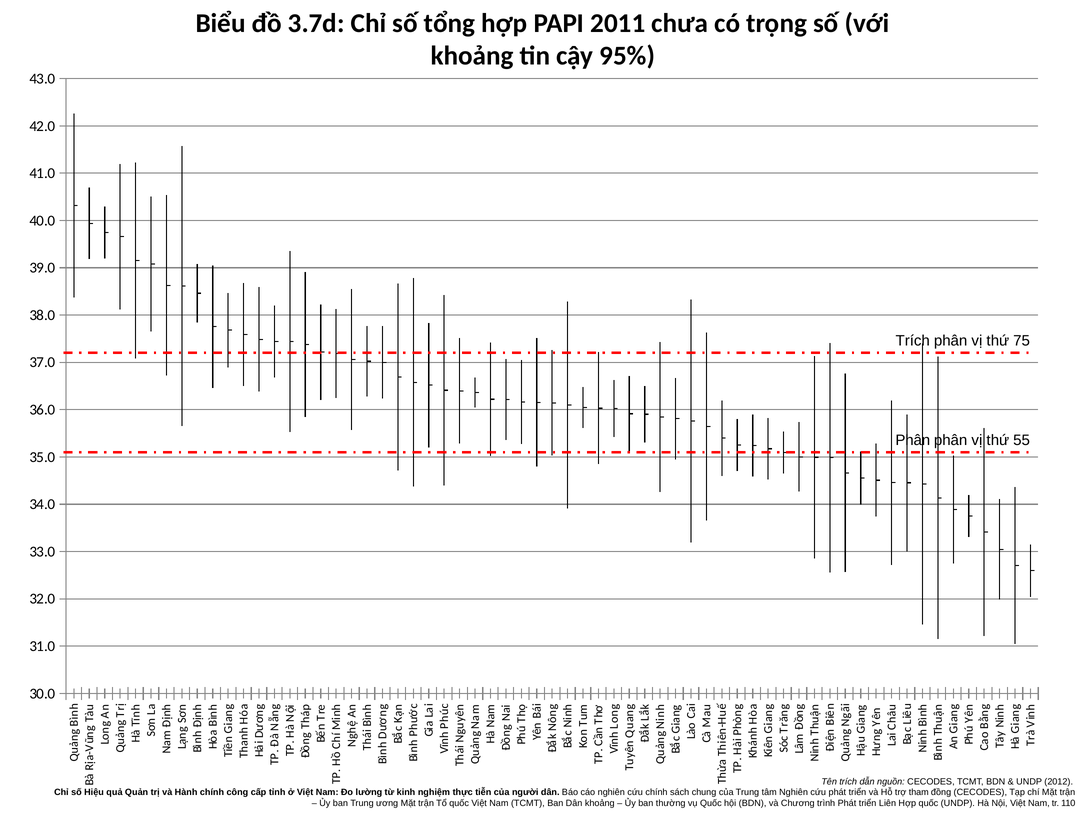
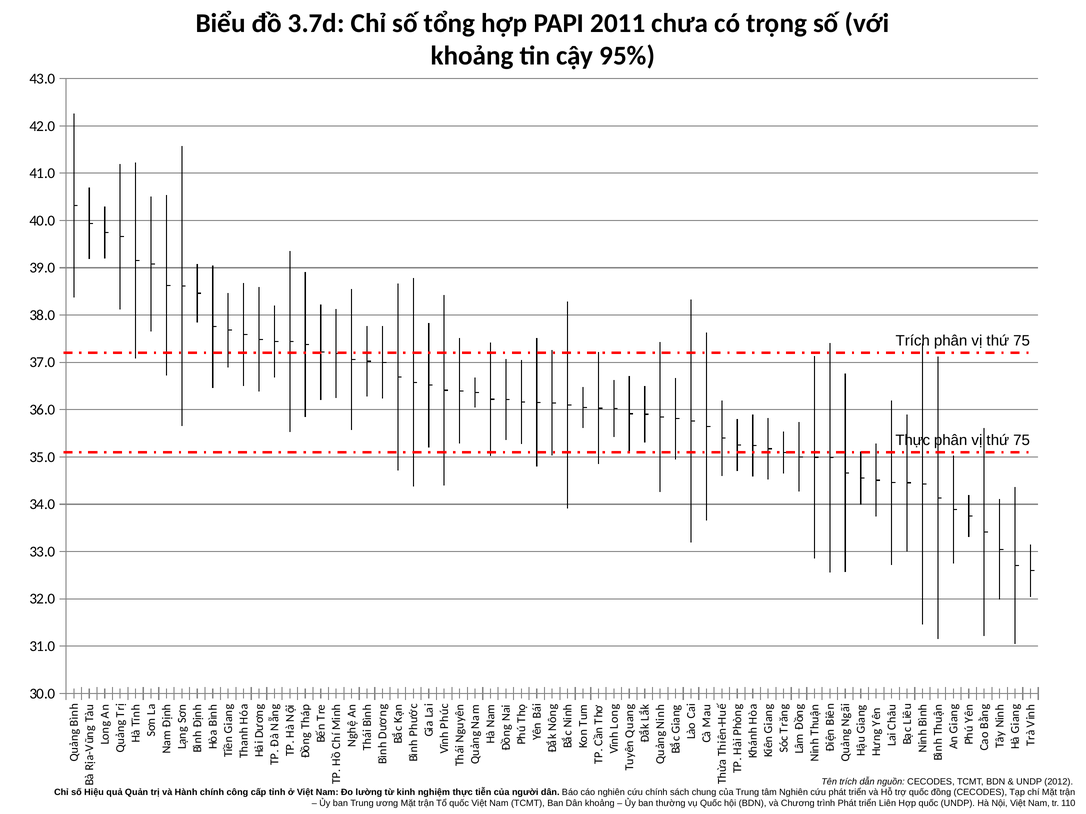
Phân at (913, 441): Phân -> Thực
55 at (1022, 441): 55 -> 75
trợ tham: tham -> quốc
